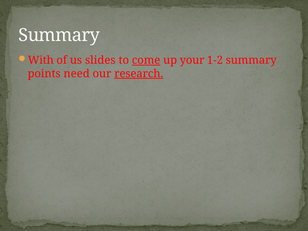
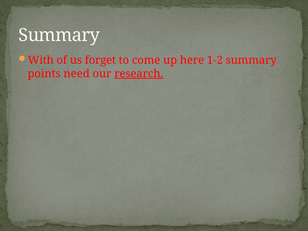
slides: slides -> forget
come underline: present -> none
your: your -> here
